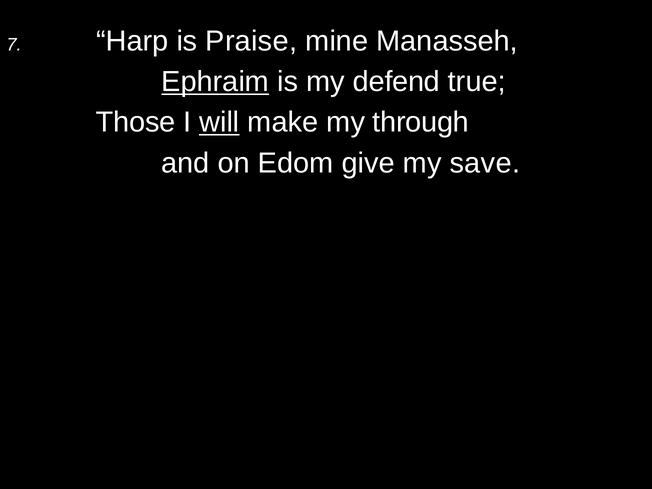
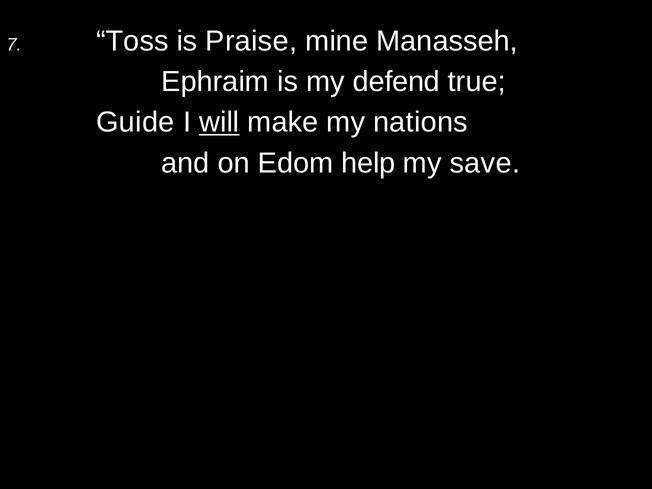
Harp: Harp -> Toss
Ephraim underline: present -> none
Those: Those -> Guide
through: through -> nations
give: give -> help
